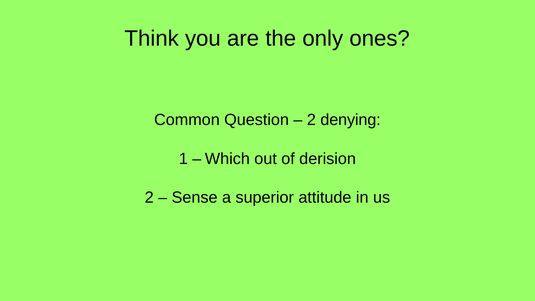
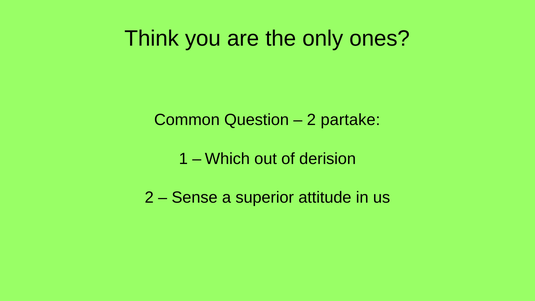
denying: denying -> partake
